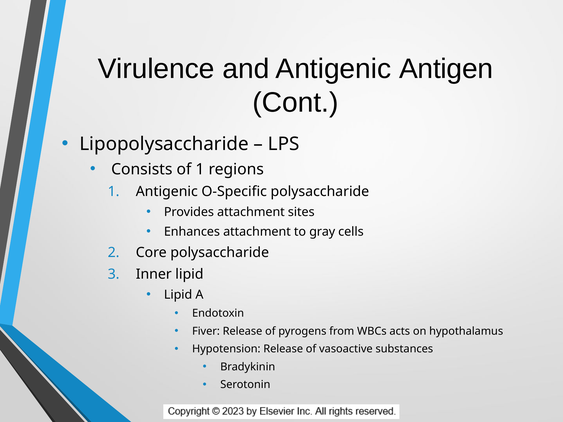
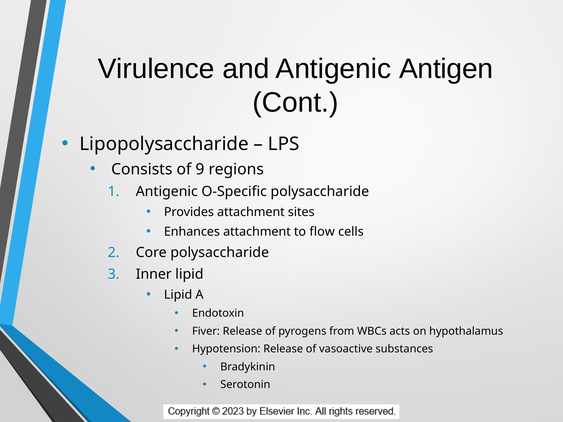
of 1: 1 -> 9
gray: gray -> flow
